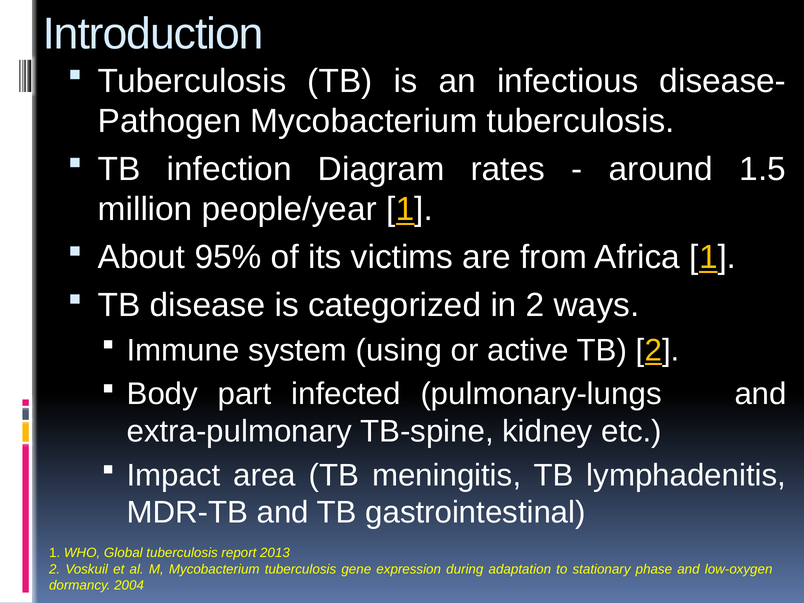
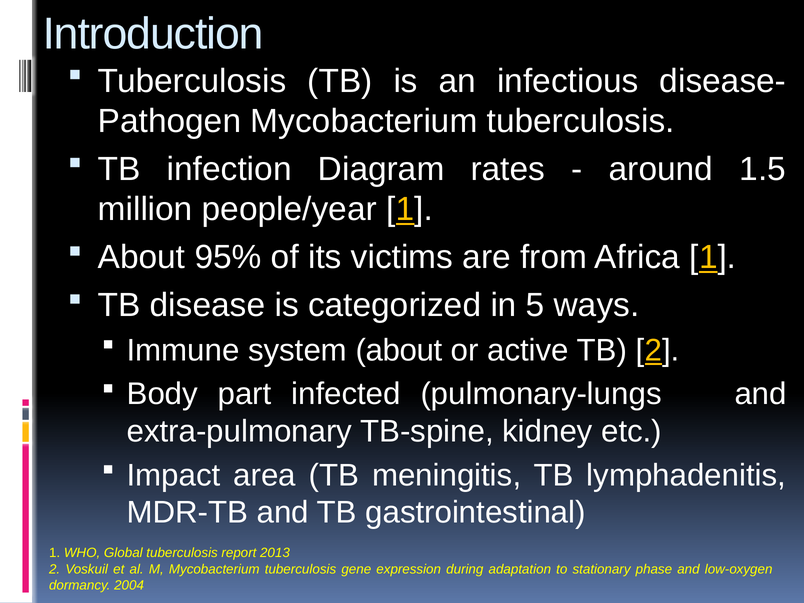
in 2: 2 -> 5
system using: using -> about
